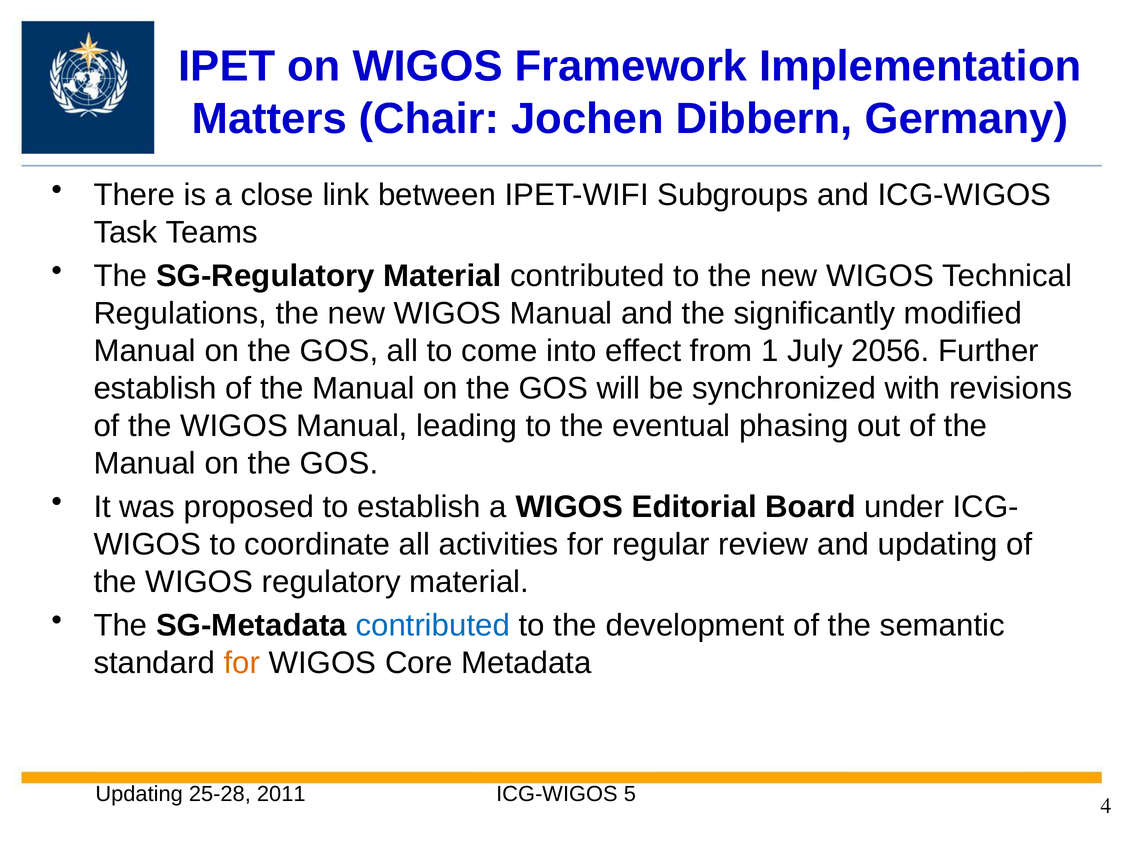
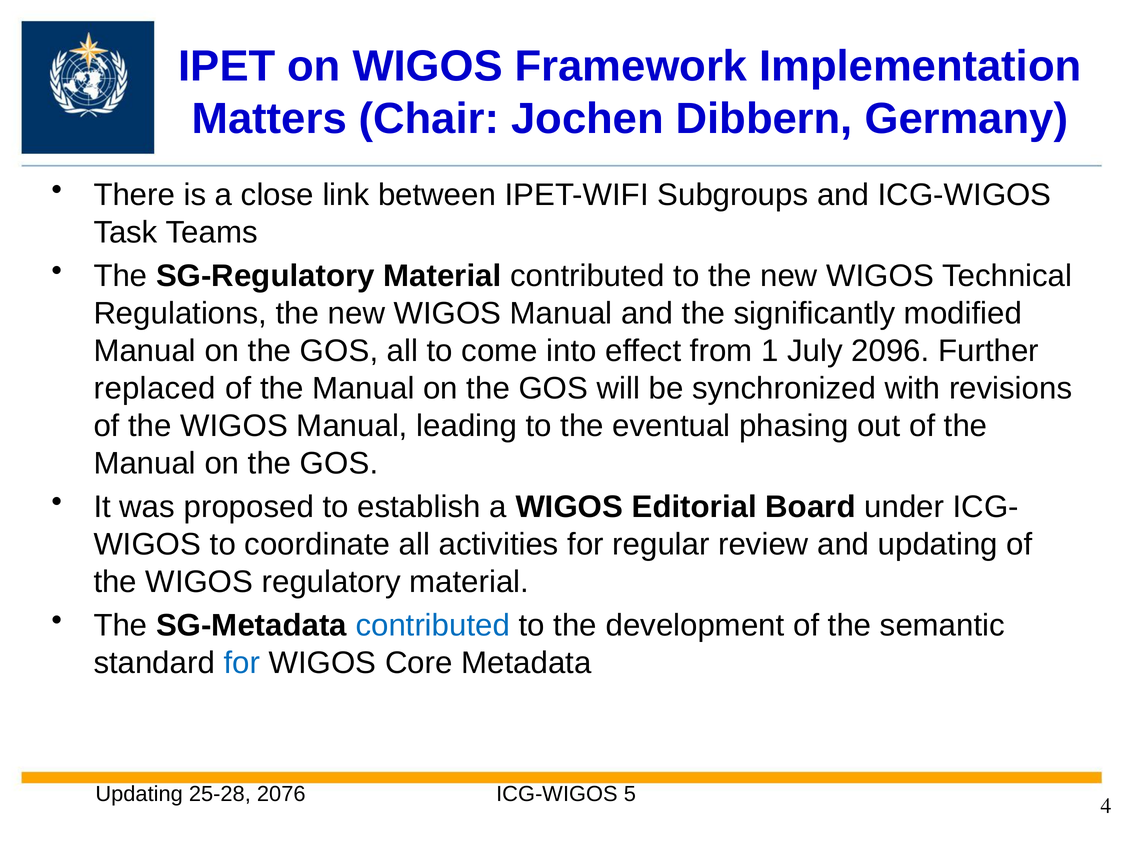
2056: 2056 -> 2096
establish at (155, 388): establish -> replaced
for at (242, 663) colour: orange -> blue
2011: 2011 -> 2076
